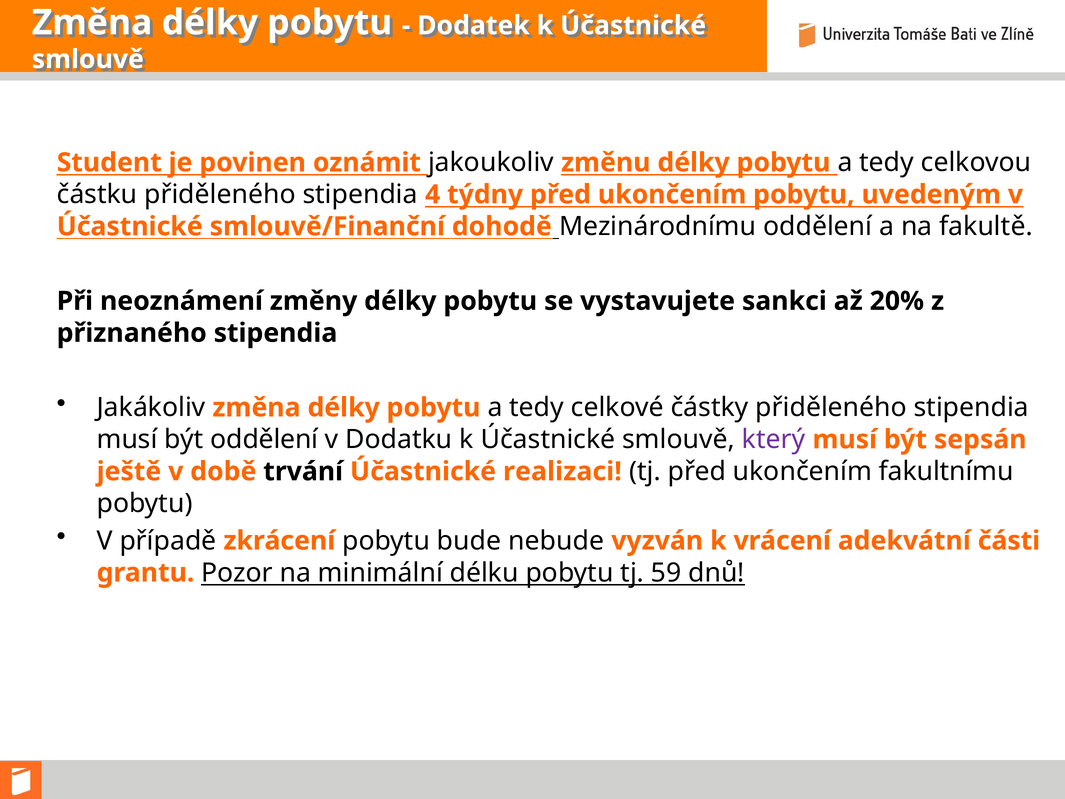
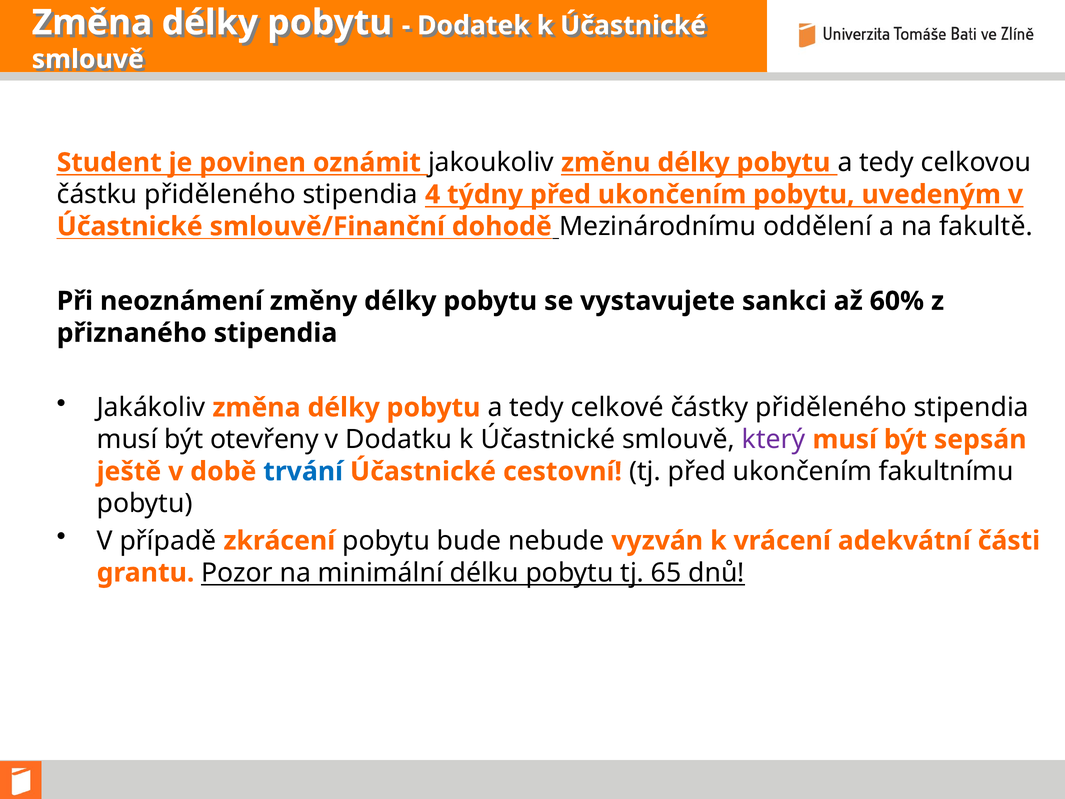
20%: 20% -> 60%
být oddělení: oddělení -> otevřeny
trvání colour: black -> blue
realizaci: realizaci -> cestovní
59: 59 -> 65
